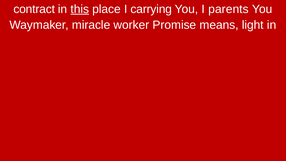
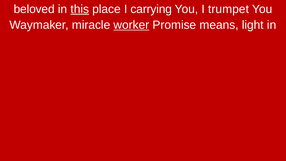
contract: contract -> beloved
parents: parents -> trumpet
worker underline: none -> present
